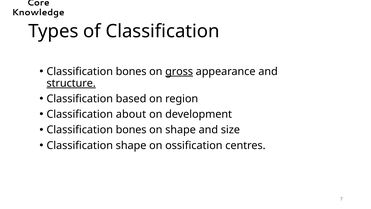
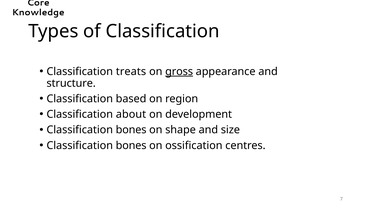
bones at (131, 71): bones -> treats
structure underline: present -> none
shape at (131, 145): shape -> bones
